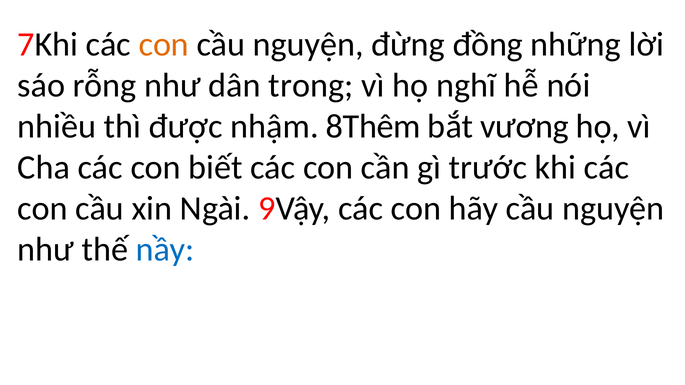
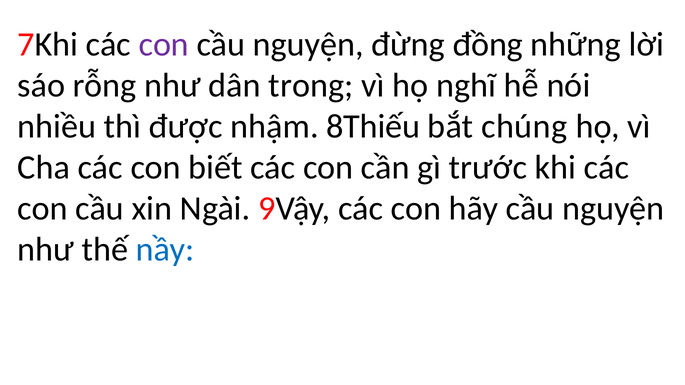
con at (164, 44) colour: orange -> purple
8Thêm: 8Thêm -> 8Thiếu
vương: vương -> chúng
